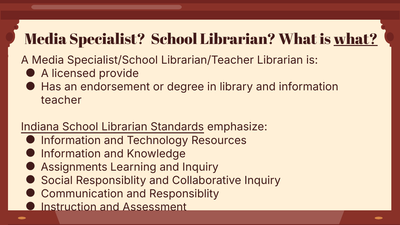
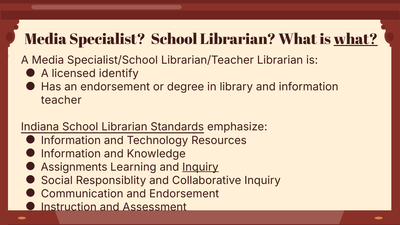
provide: provide -> identify
Inquiry at (200, 167) underline: none -> present
and Responsiblity: Responsiblity -> Endorsement
